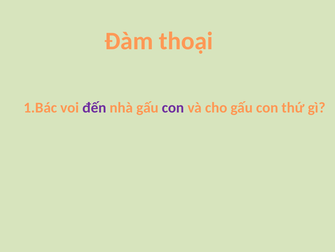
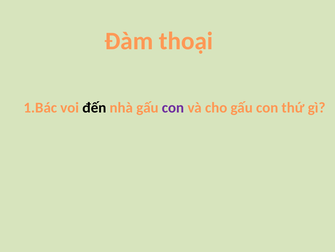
đến colour: purple -> black
